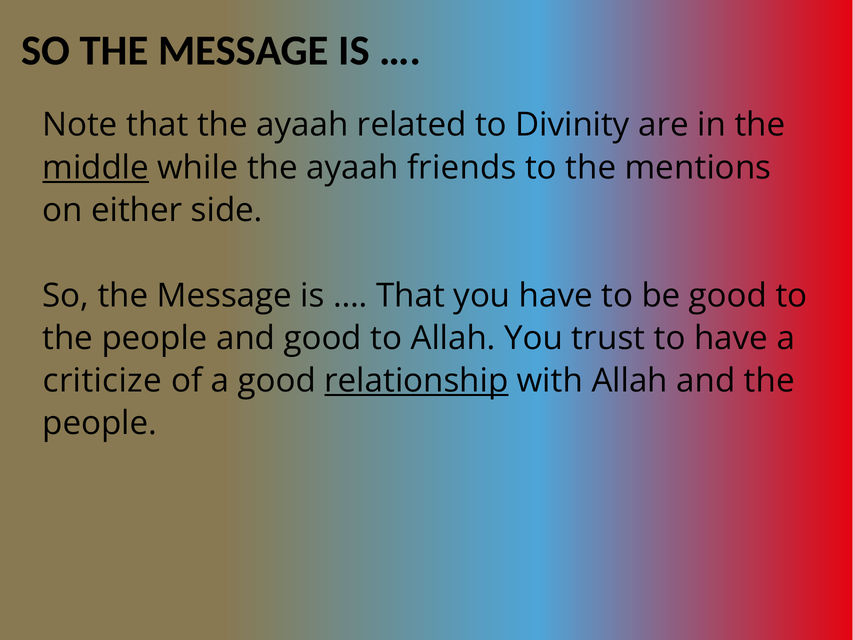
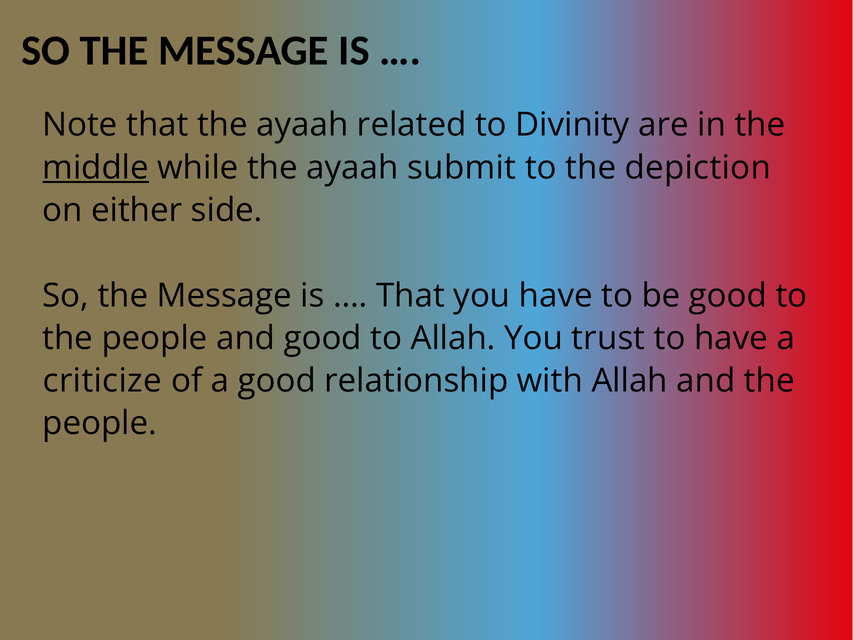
friends: friends -> submit
mentions: mentions -> depiction
relationship underline: present -> none
